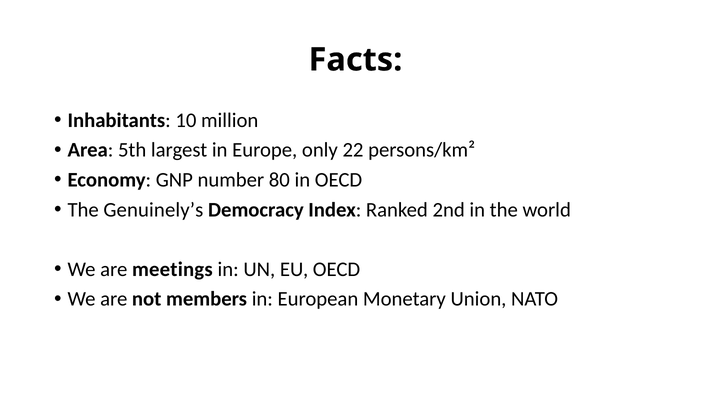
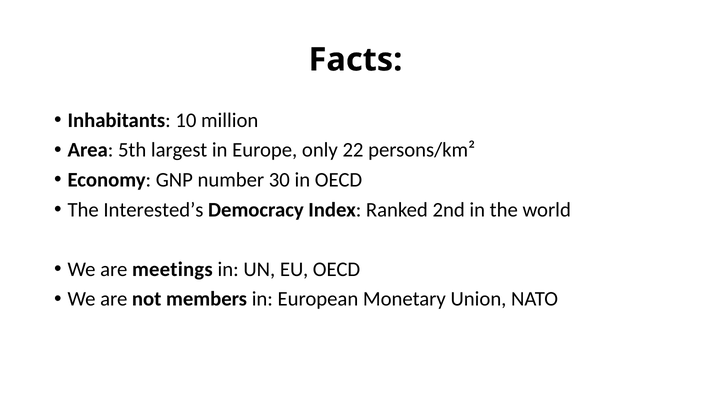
80: 80 -> 30
Genuinely’s: Genuinely’s -> Interested’s
